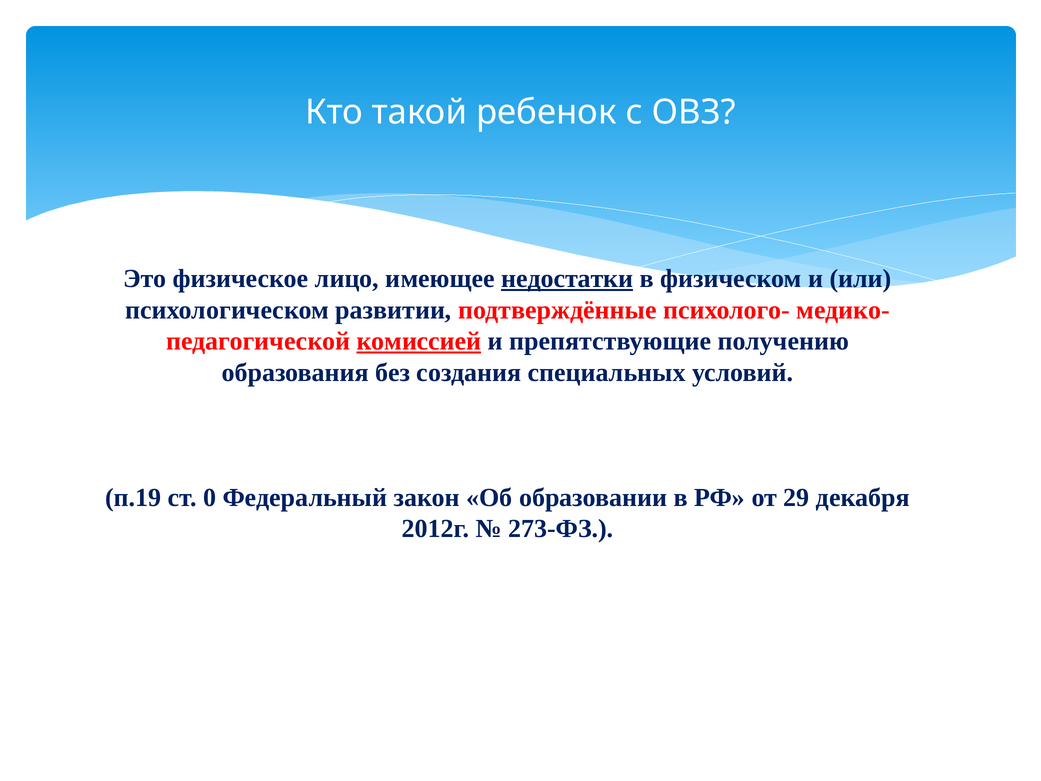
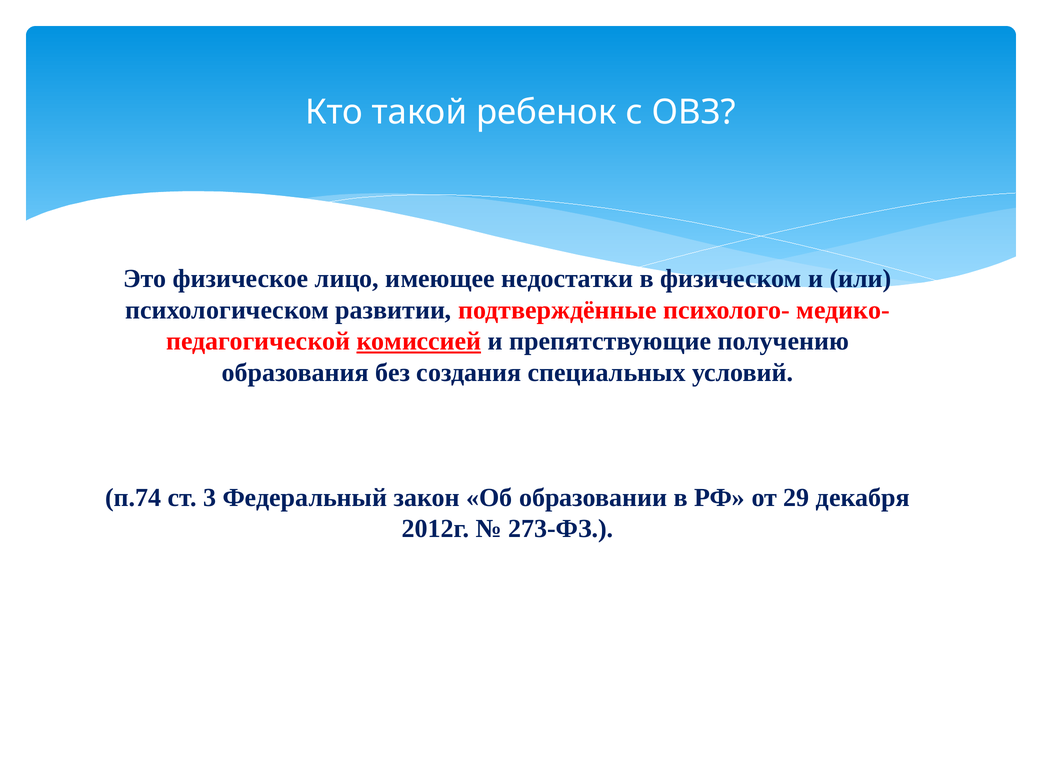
недостатки underline: present -> none
п.19: п.19 -> п.74
0: 0 -> 3
